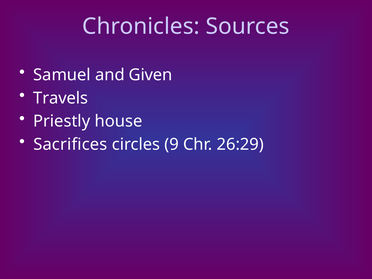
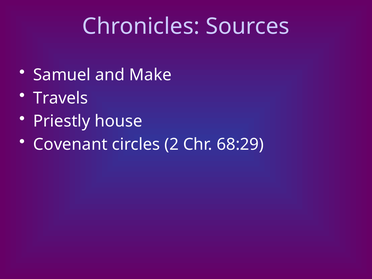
Given: Given -> Make
Sacrifices: Sacrifices -> Covenant
9: 9 -> 2
26:29: 26:29 -> 68:29
